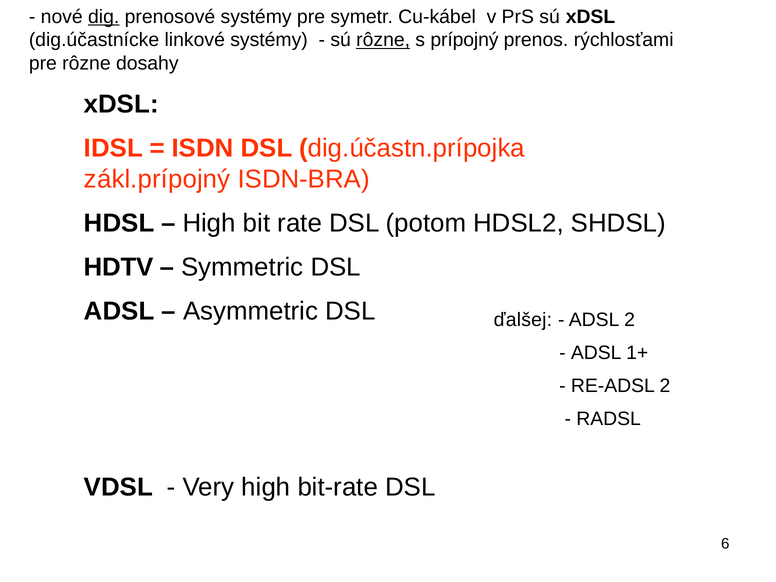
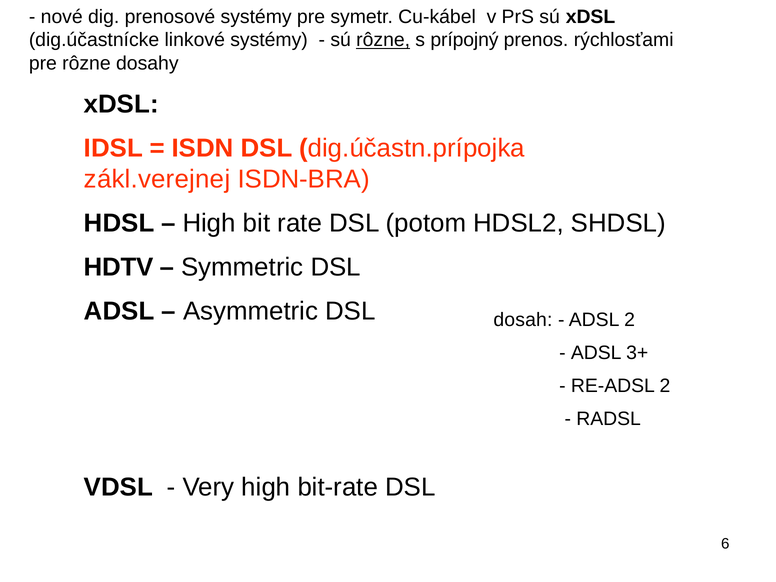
dig underline: present -> none
zákl.prípojný: zákl.prípojný -> zákl.verejnej
ďalšej: ďalšej -> dosah
1+: 1+ -> 3+
